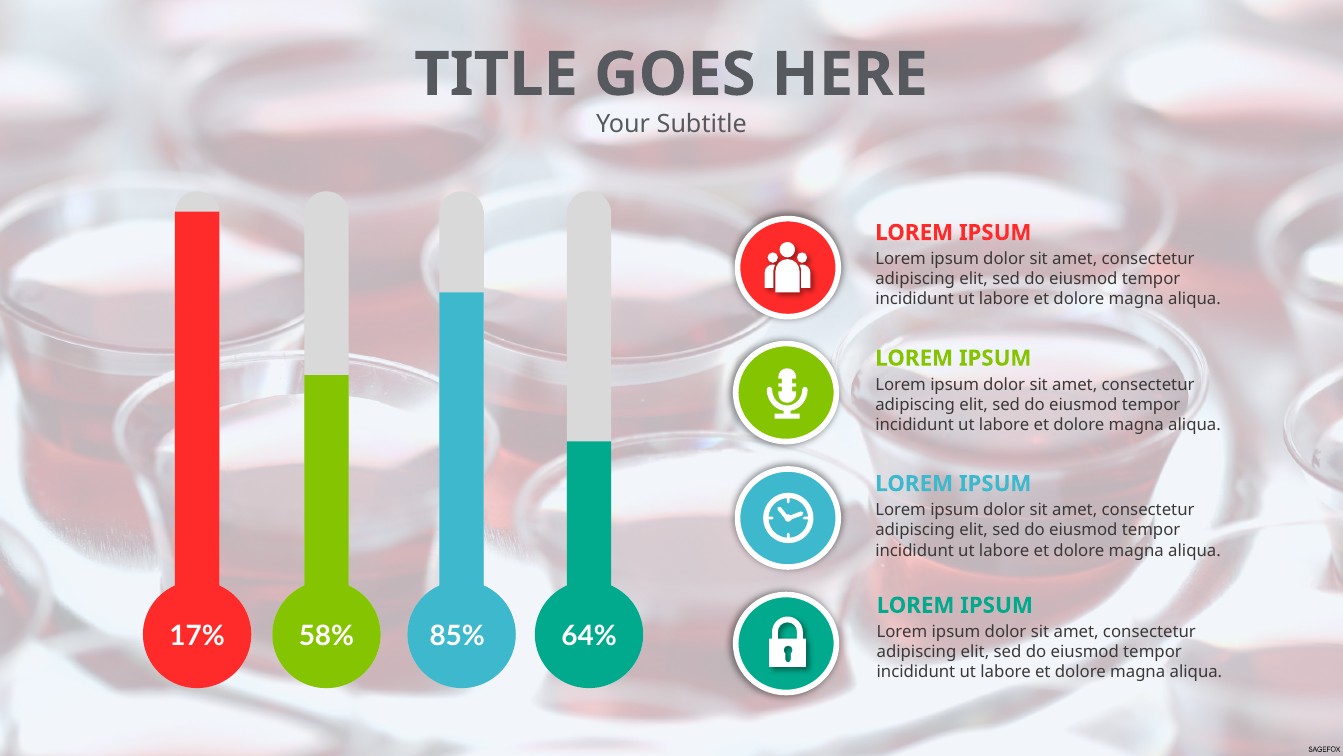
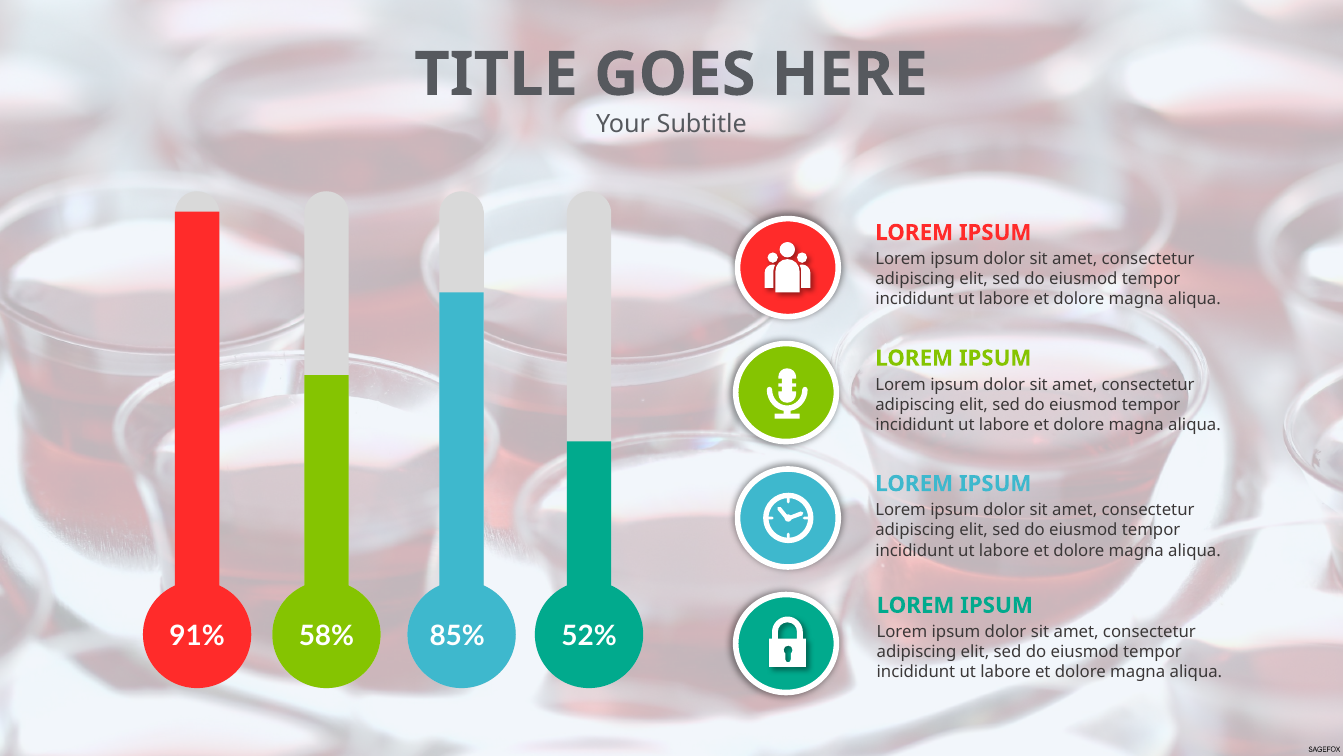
17%: 17% -> 91%
64%: 64% -> 52%
